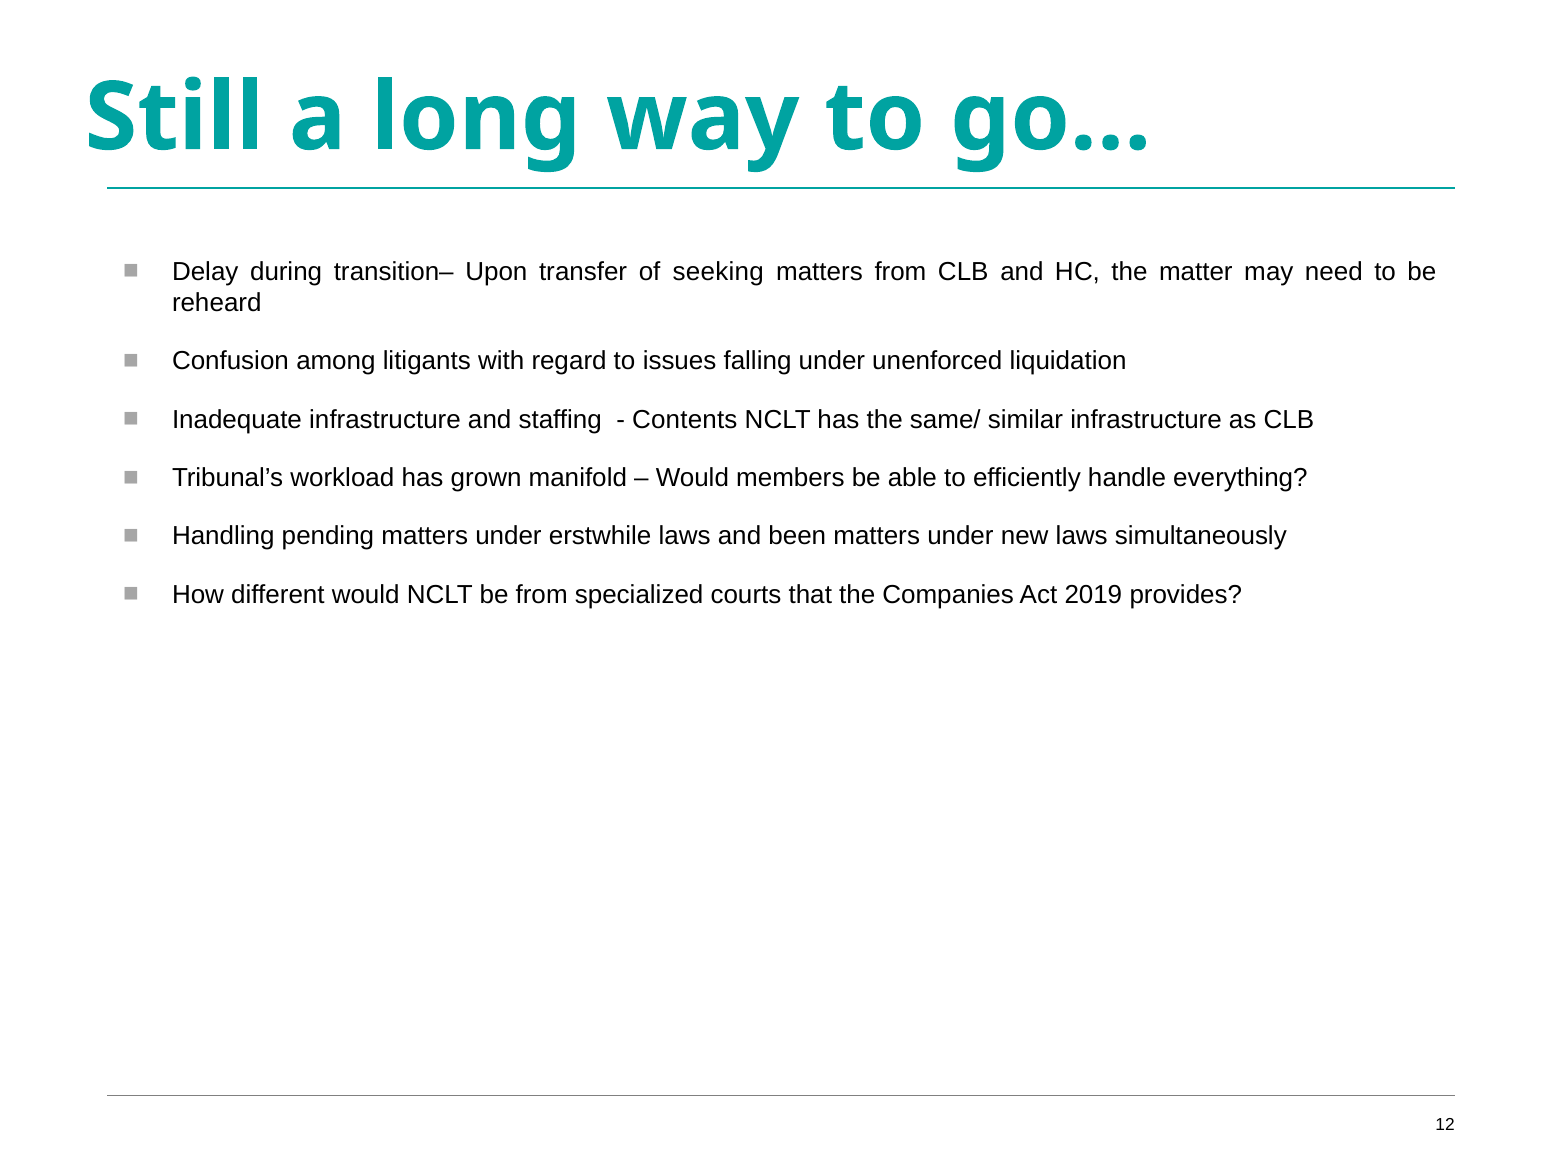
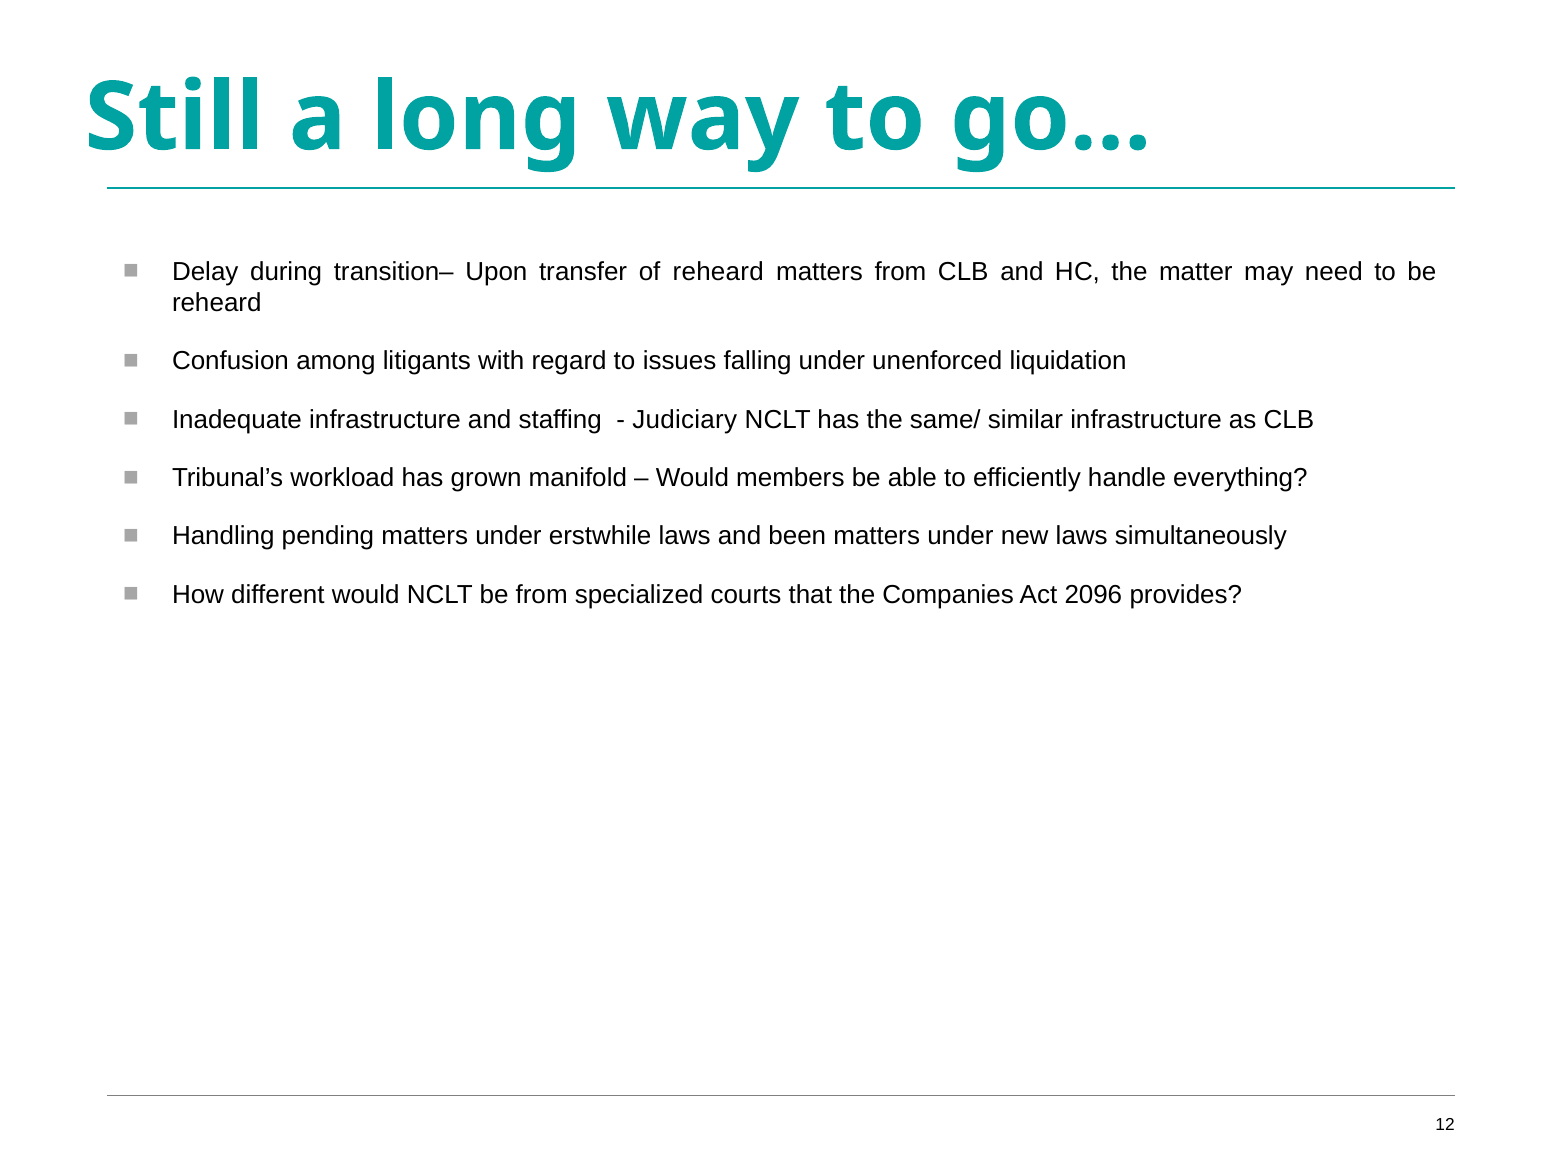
of seeking: seeking -> reheard
Contents: Contents -> Judiciary
2019: 2019 -> 2096
